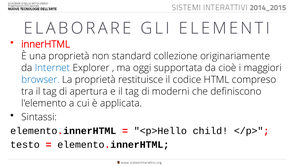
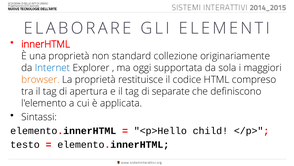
cioè: cioè -> sola
browser colour: blue -> orange
moderni: moderni -> separate
